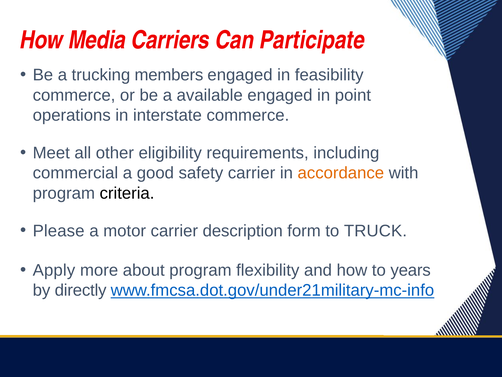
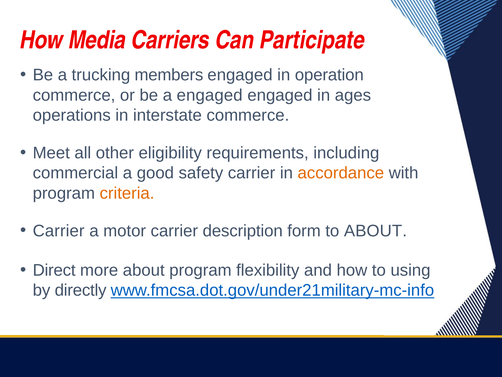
feasibility: feasibility -> operation
a available: available -> engaged
point: point -> ages
criteria colour: black -> orange
Please at (59, 231): Please -> Carrier
to TRUCK: TRUCK -> ABOUT
Apply: Apply -> Direct
years: years -> using
